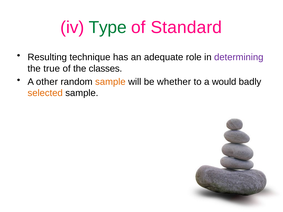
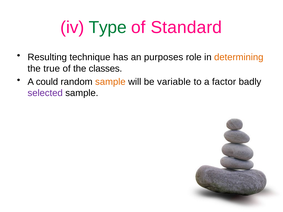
adequate: adequate -> purposes
determining colour: purple -> orange
other: other -> could
whether: whether -> variable
would: would -> factor
selected colour: orange -> purple
